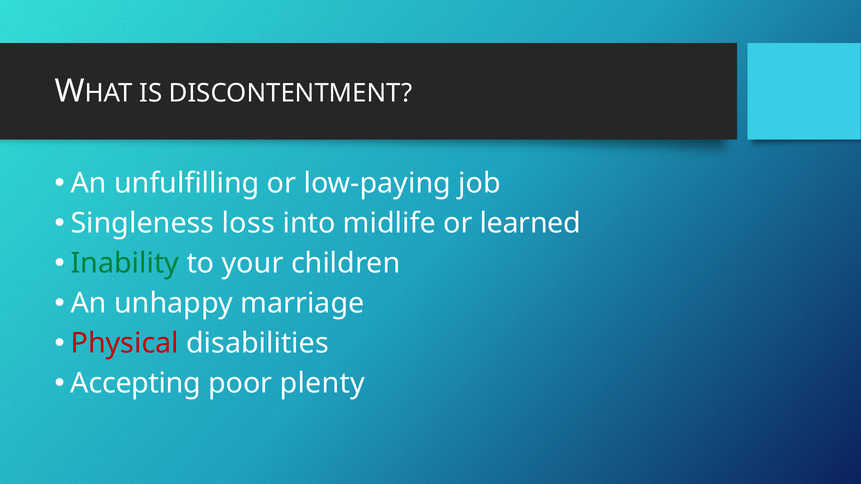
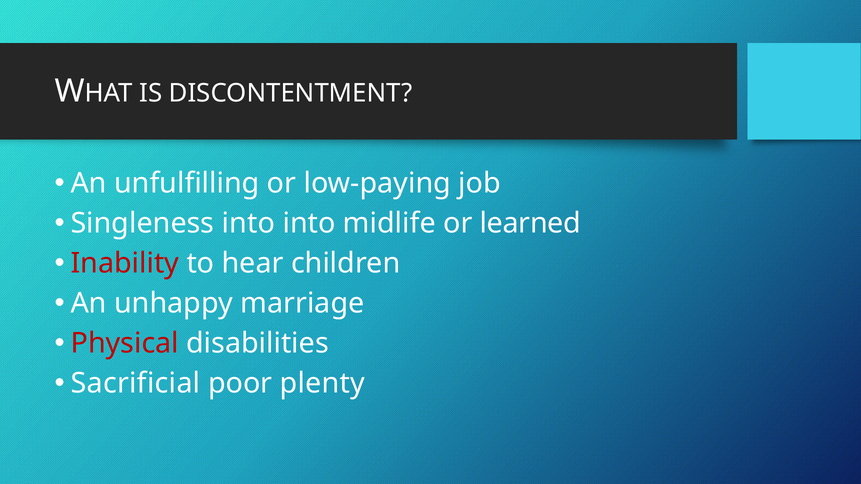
Singleness loss: loss -> into
Inability colour: green -> red
your: your -> hear
Accepting: Accepting -> Sacrificial
